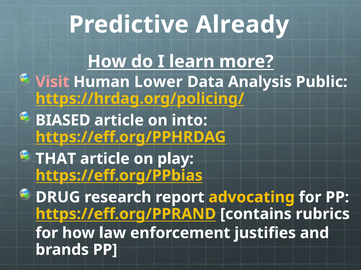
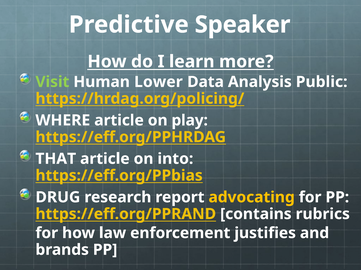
Already: Already -> Speaker
Visit colour: pink -> light green
BIASED: BIASED -> WHERE
into: into -> play
play: play -> into
